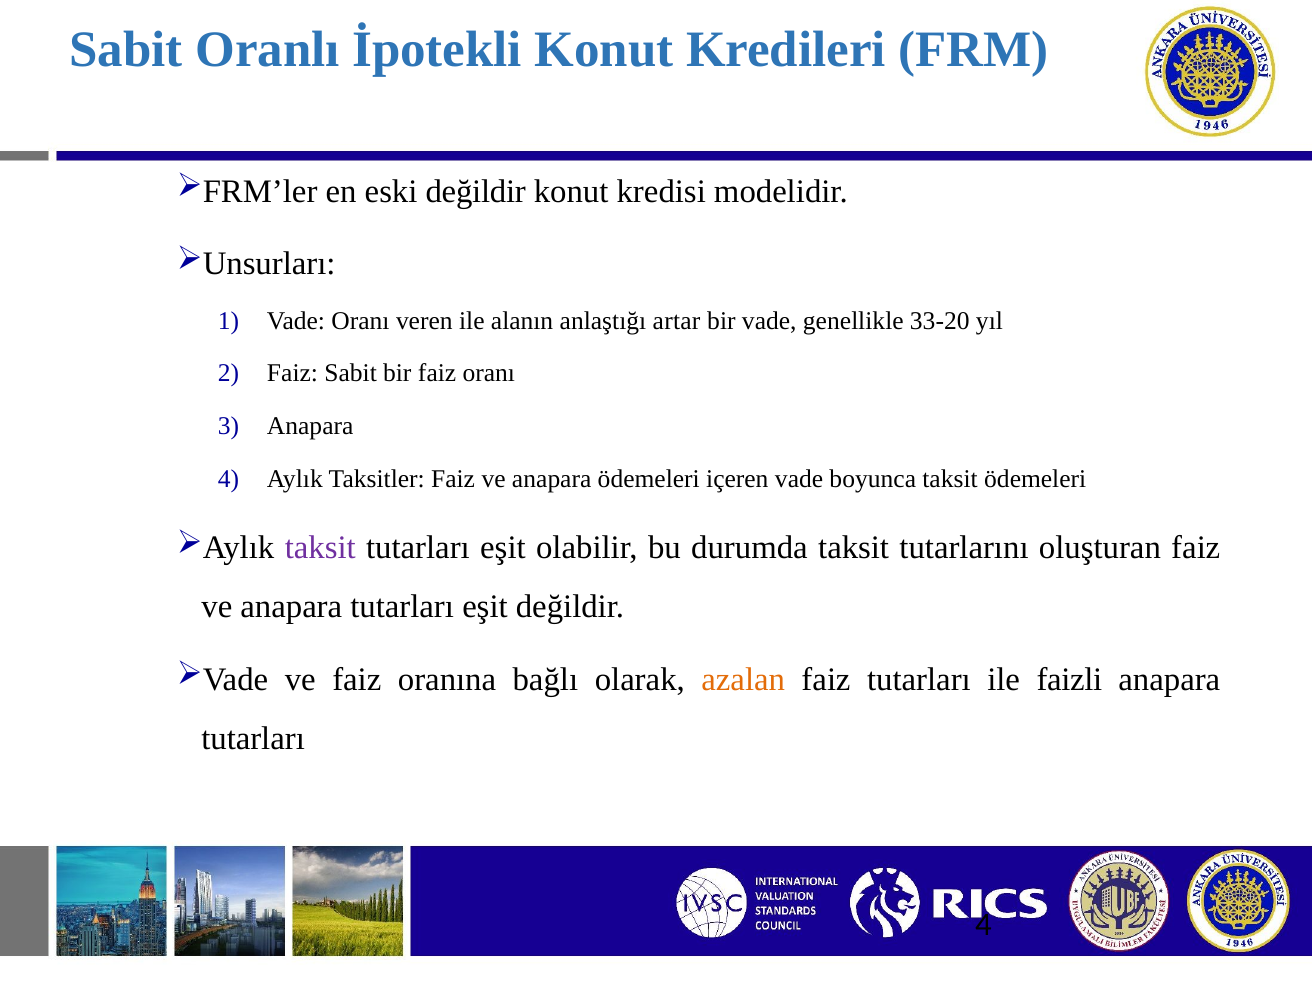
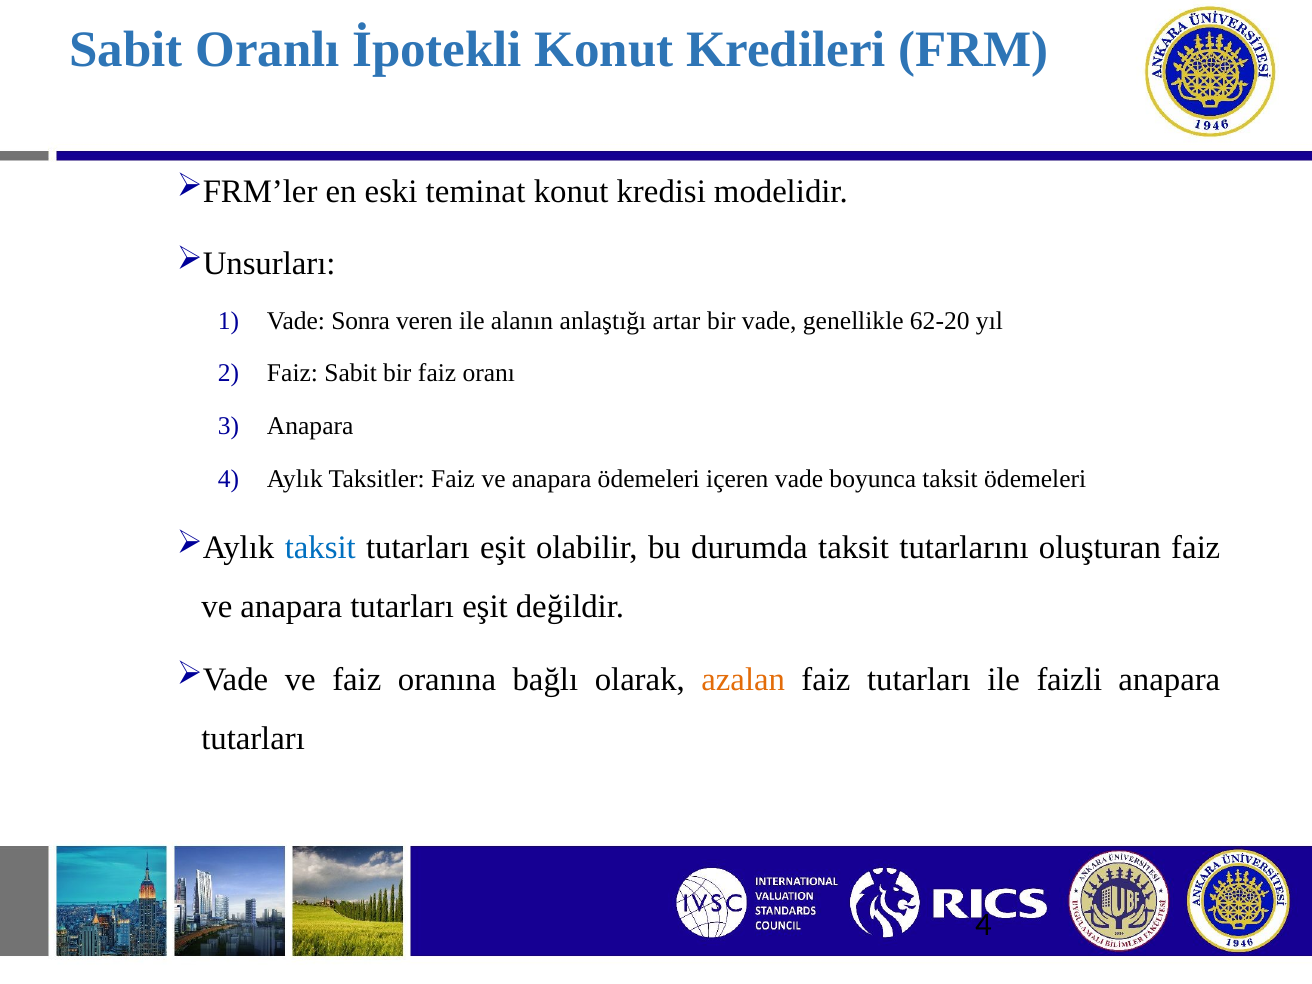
eski değildir: değildir -> teminat
Vade Oranı: Oranı -> Sonra
33-20: 33-20 -> 62-20
taksit at (320, 548) colour: purple -> blue
